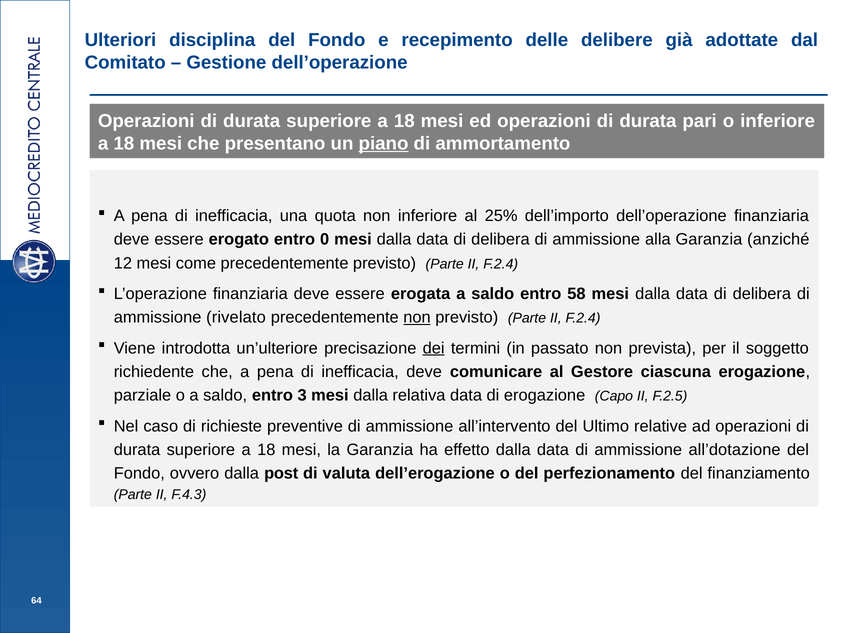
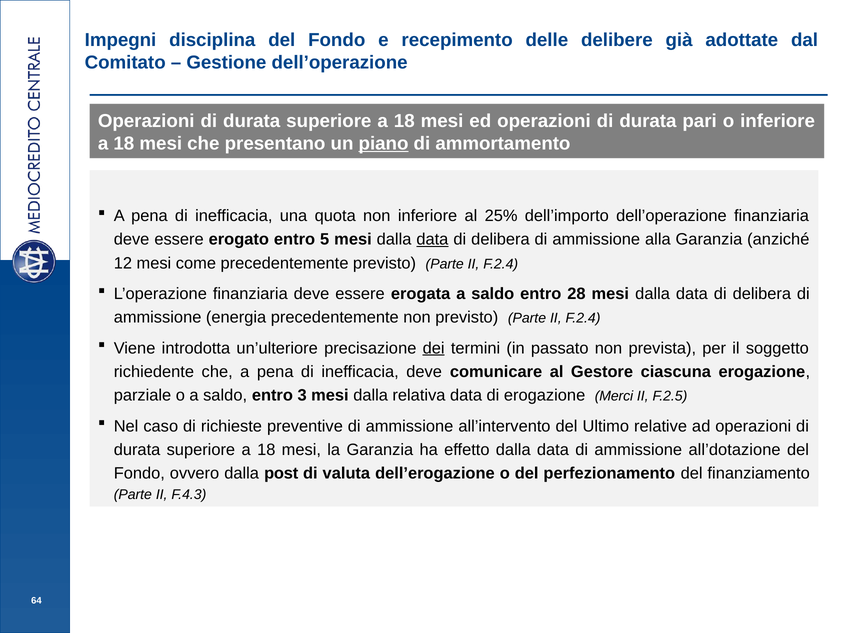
Ulteriori: Ulteriori -> Impegni
0: 0 -> 5
data at (432, 240) underline: none -> present
58: 58 -> 28
rivelato: rivelato -> energia
non at (417, 317) underline: present -> none
Capo: Capo -> Merci
